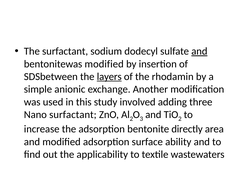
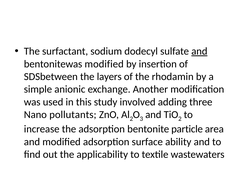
layers underline: present -> none
Nano surfactant: surfactant -> pollutants
directly: directly -> particle
